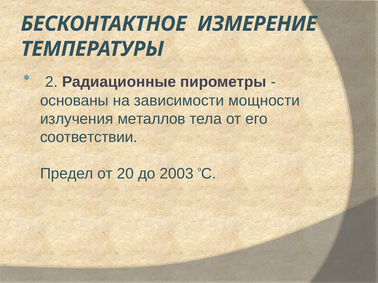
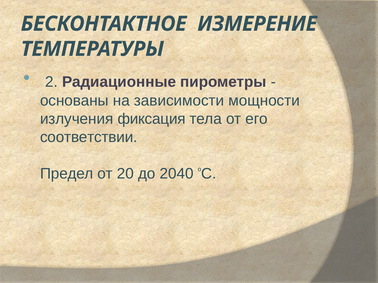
металлов: металлов -> фиксация
2003: 2003 -> 2040
